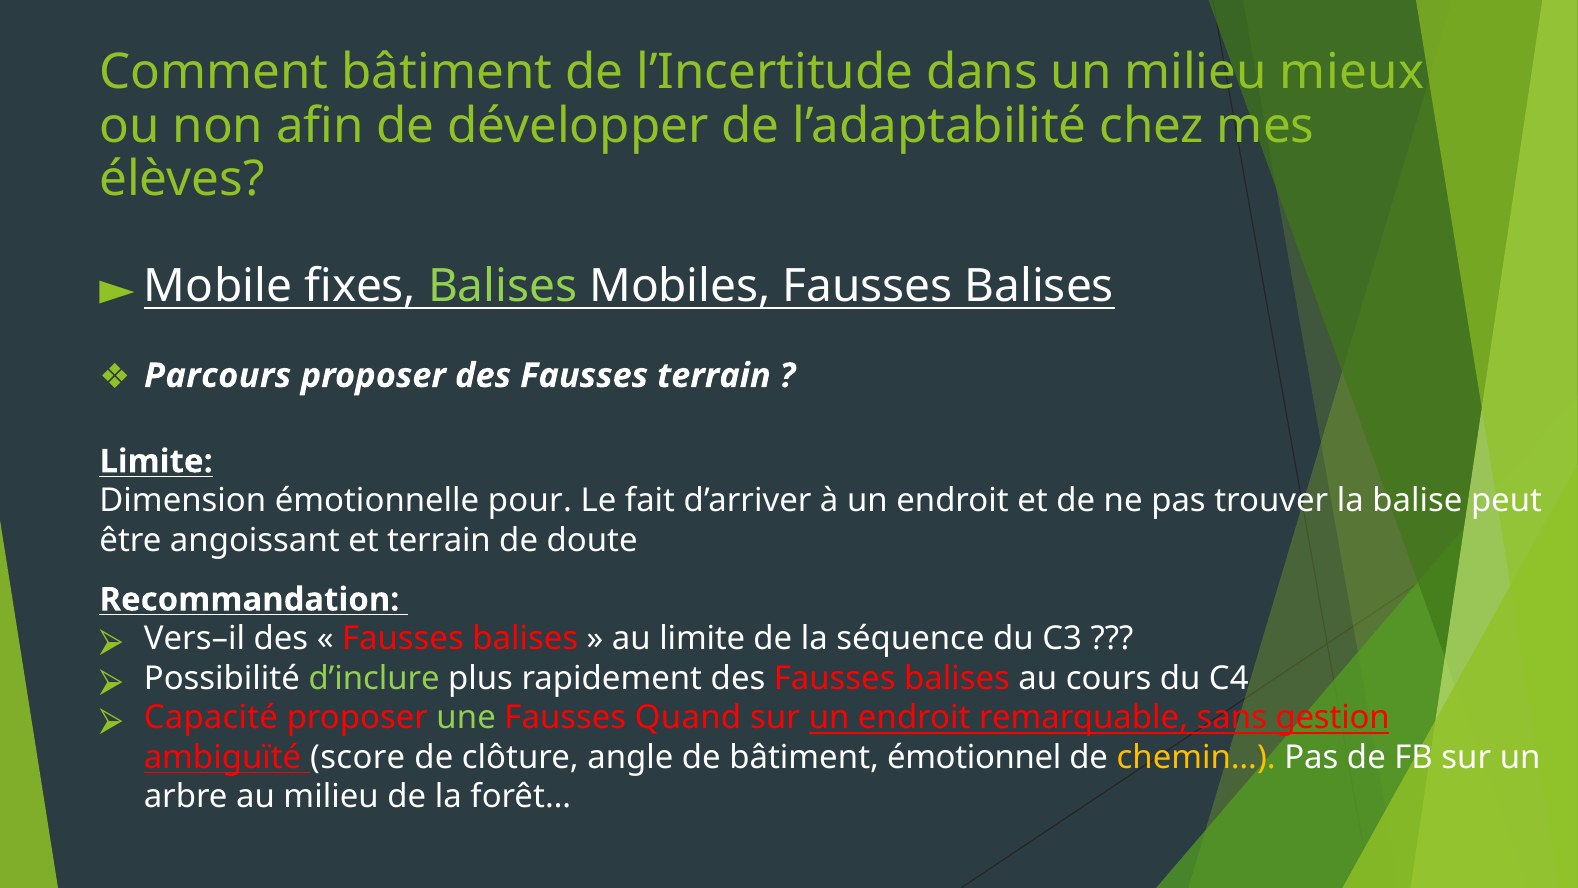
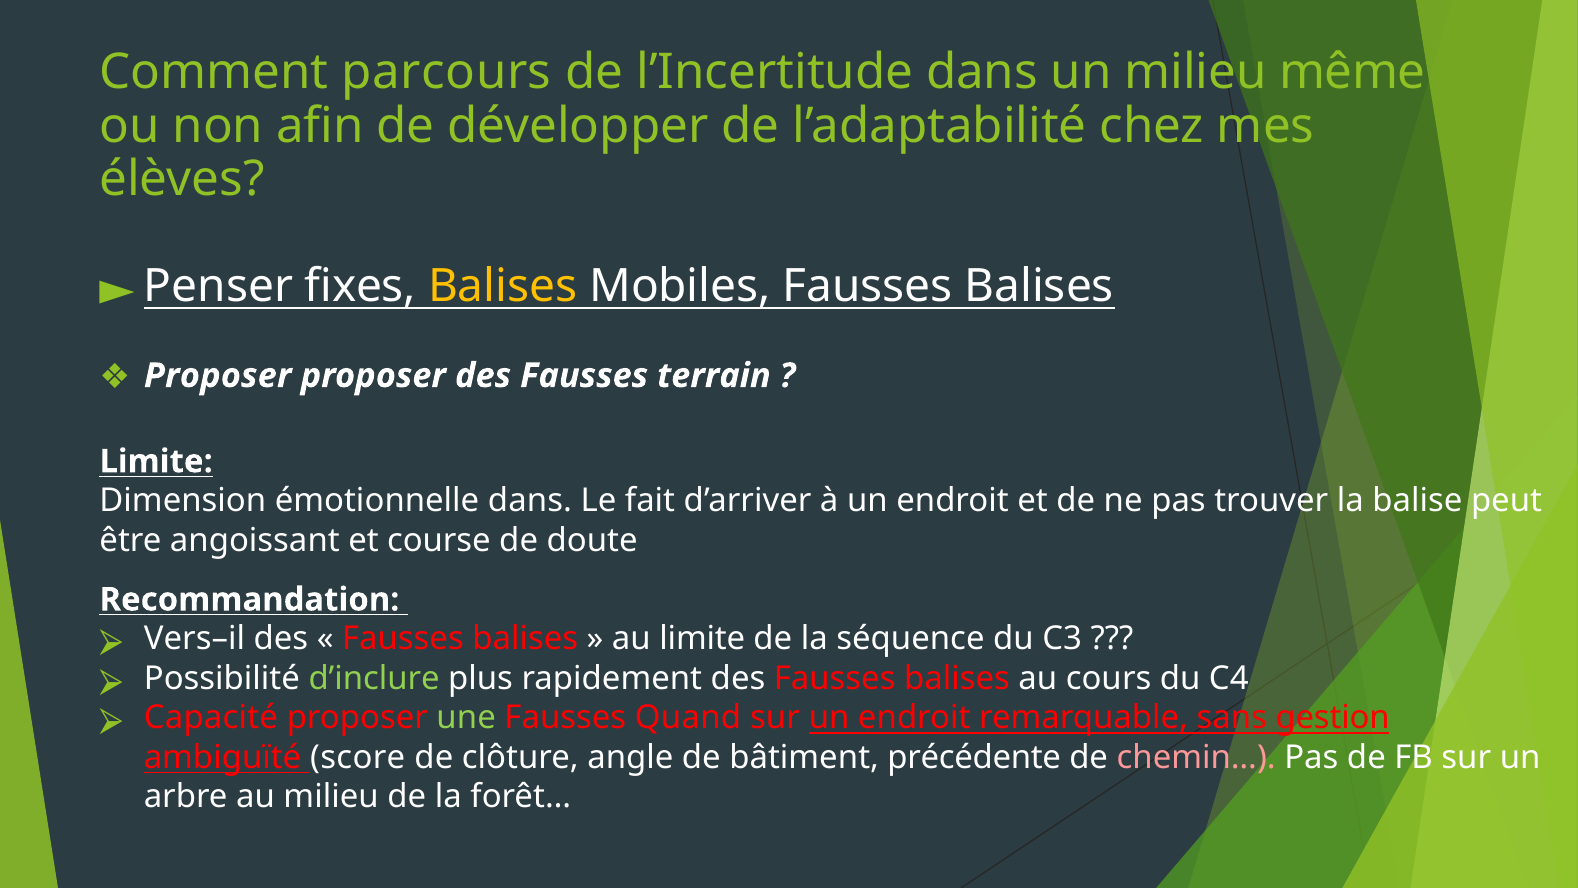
Comment bâtiment: bâtiment -> parcours
mieux: mieux -> même
Mobile: Mobile -> Penser
Balises at (503, 287) colour: light green -> yellow
Parcours at (218, 376): Parcours -> Proposer
émotionnelle pour: pour -> dans
et terrain: terrain -> course
émotionnel: émotionnel -> précédente
chemin… colour: yellow -> pink
